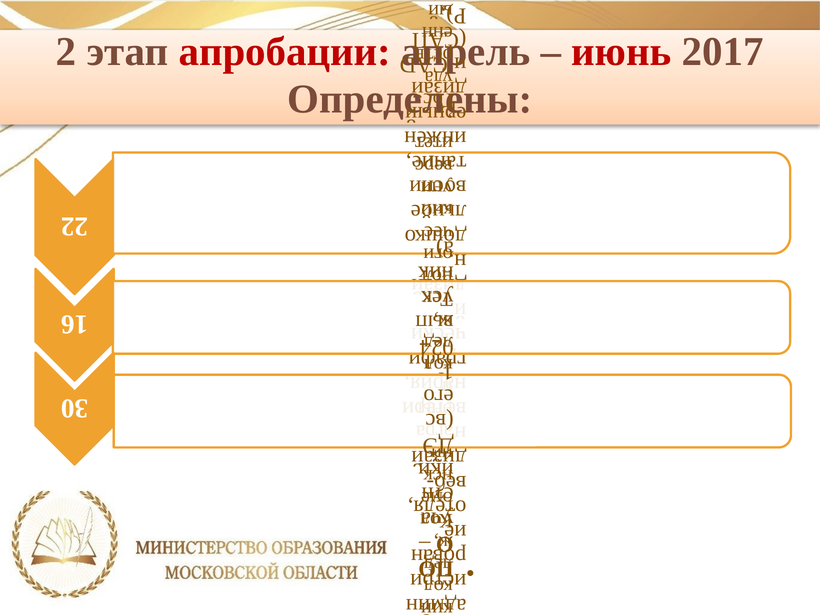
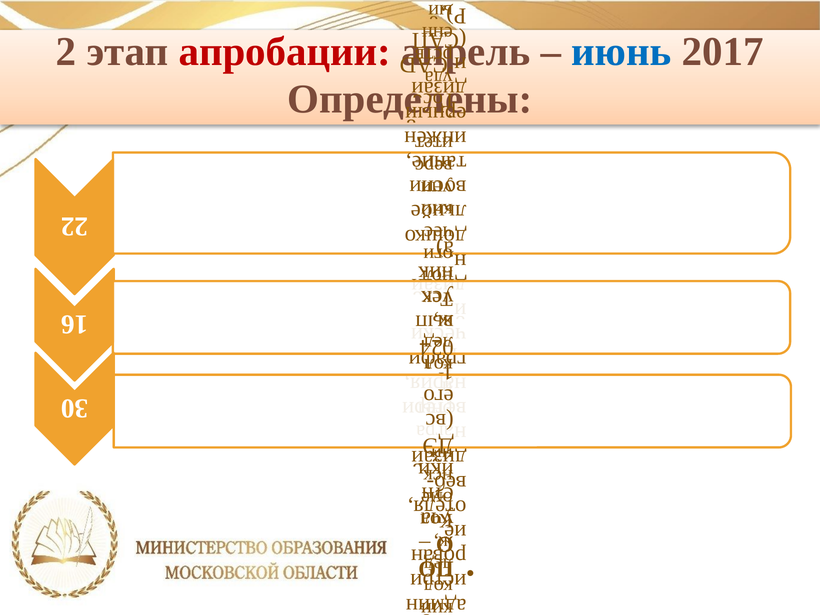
июнь colour: red -> blue
